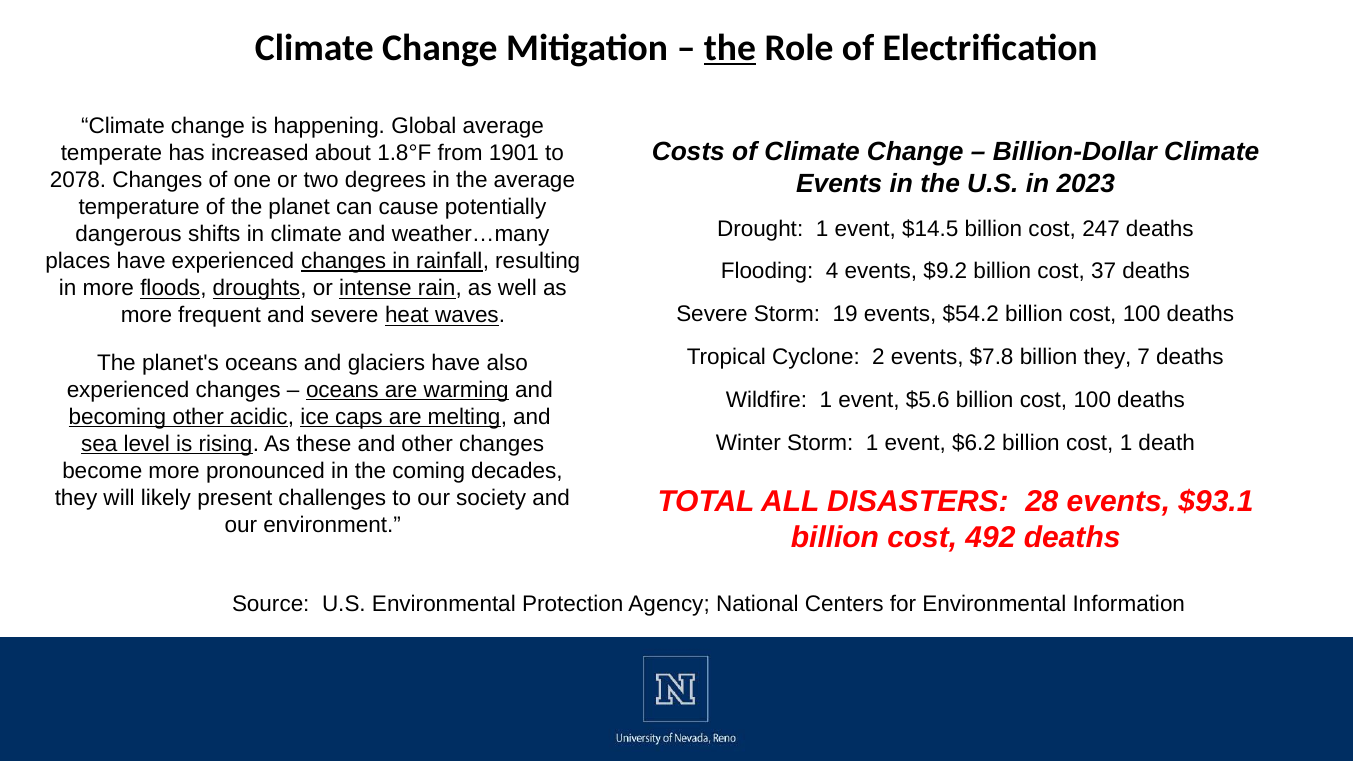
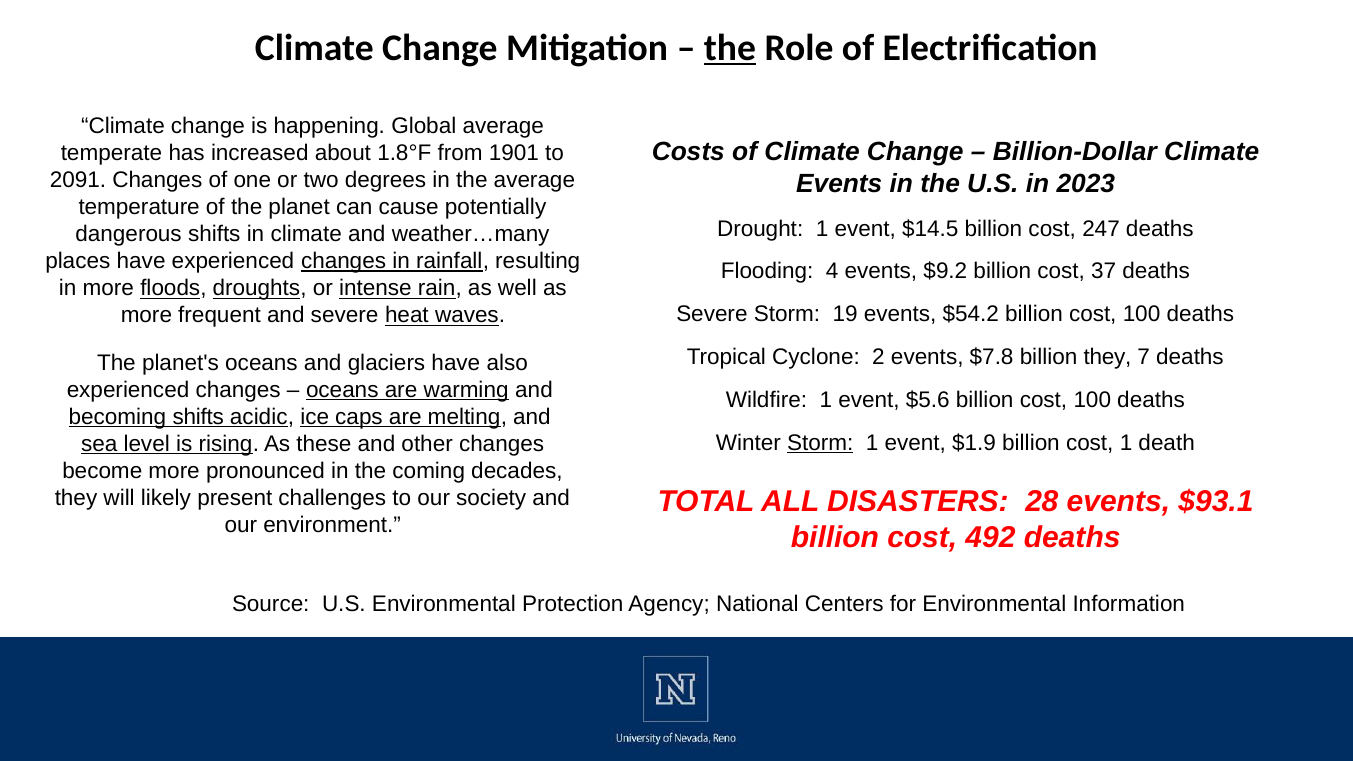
2078: 2078 -> 2091
becoming other: other -> shifts
Storm at (820, 443) underline: none -> present
$6.2: $6.2 -> $1.9
